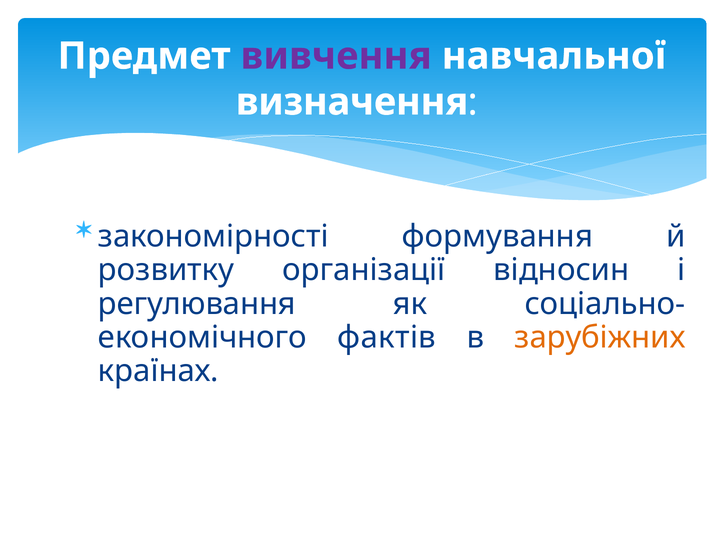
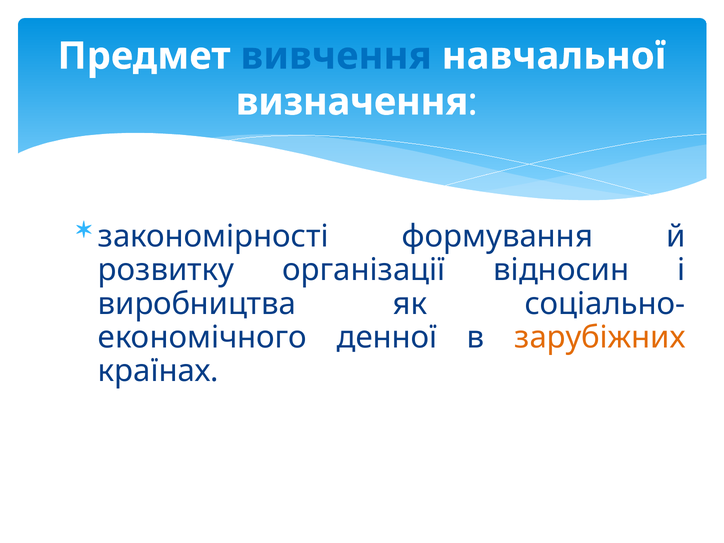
вивчення colour: purple -> blue
регулювання: регулювання -> виробництва
фактів: фактів -> денної
